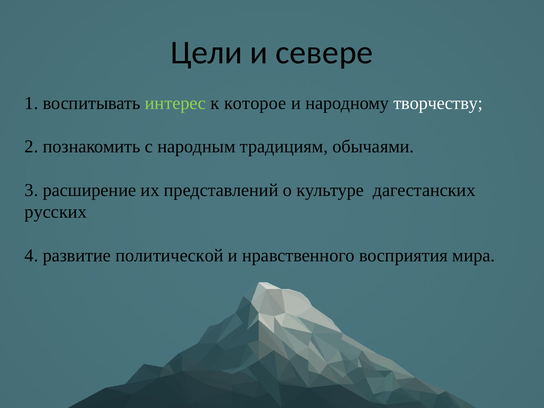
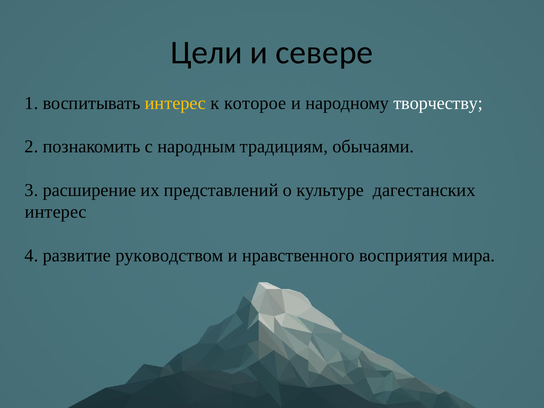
интерес at (175, 103) colour: light green -> yellow
русских at (56, 212): русских -> интерес
политической: политической -> руководством
